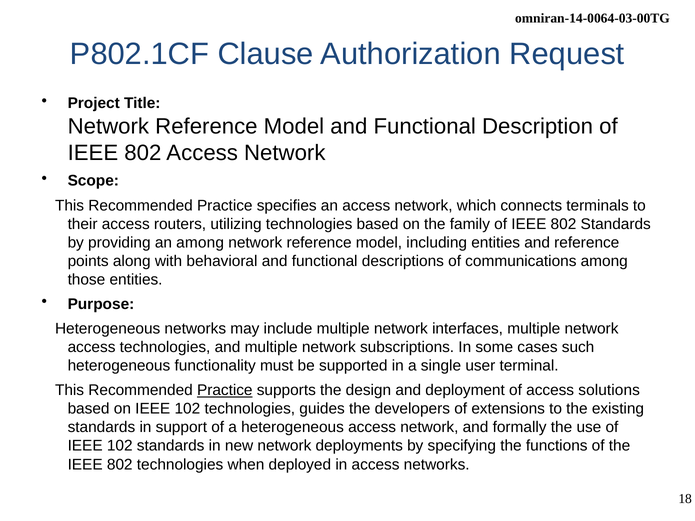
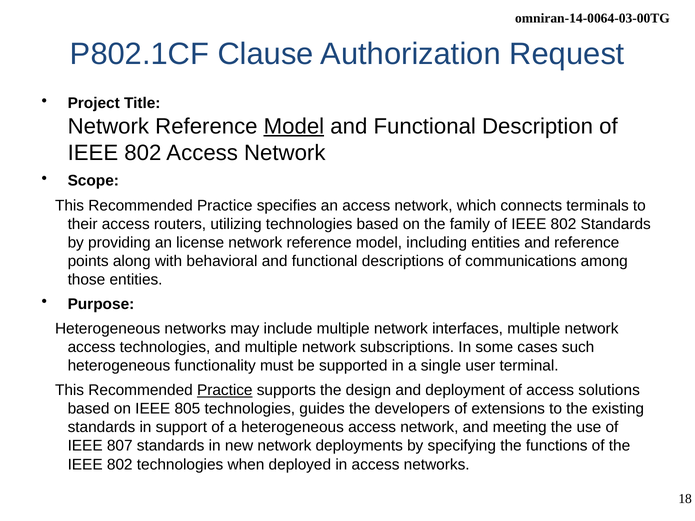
Model at (294, 126) underline: none -> present
an among: among -> license
on IEEE 102: 102 -> 805
formally: formally -> meeting
102 at (120, 446): 102 -> 807
